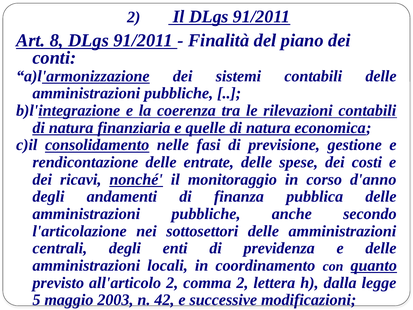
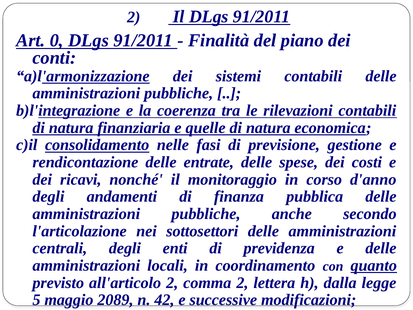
8: 8 -> 0
nonché underline: present -> none
2003: 2003 -> 2089
